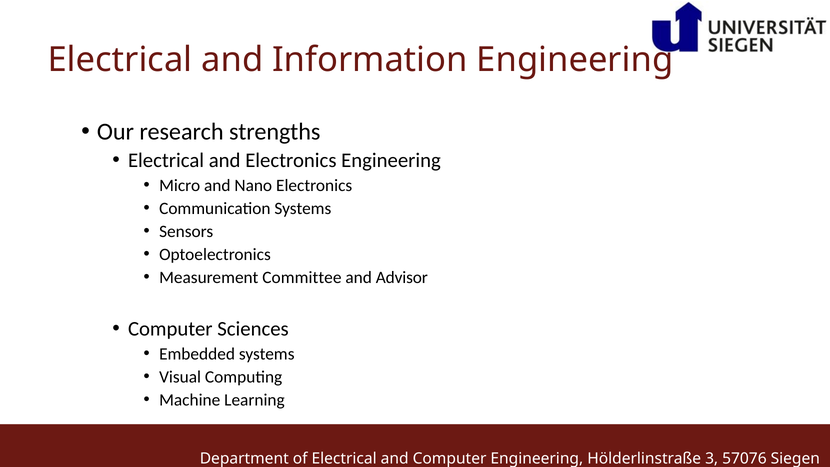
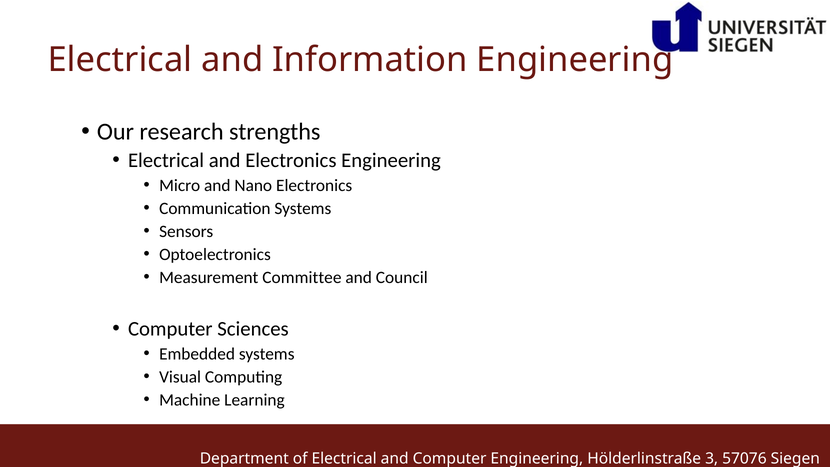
Advisor: Advisor -> Council
